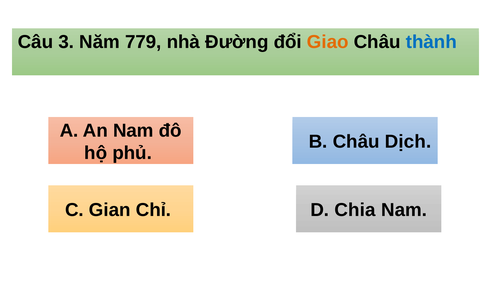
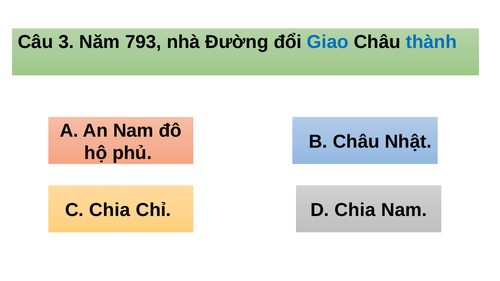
779: 779 -> 793
Giao colour: orange -> blue
Dịch: Dịch -> Nhật
C Gian: Gian -> Chia
